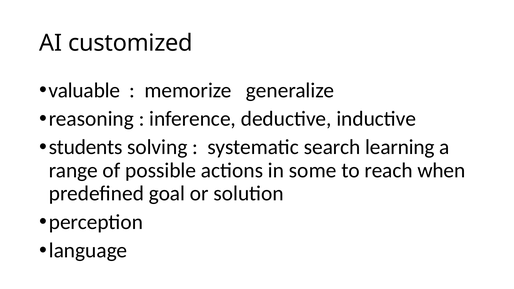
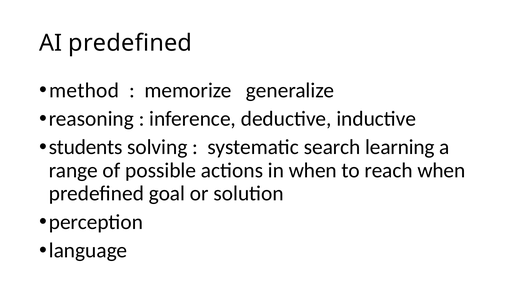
AI customized: customized -> predefined
valuable: valuable -> method
in some: some -> when
